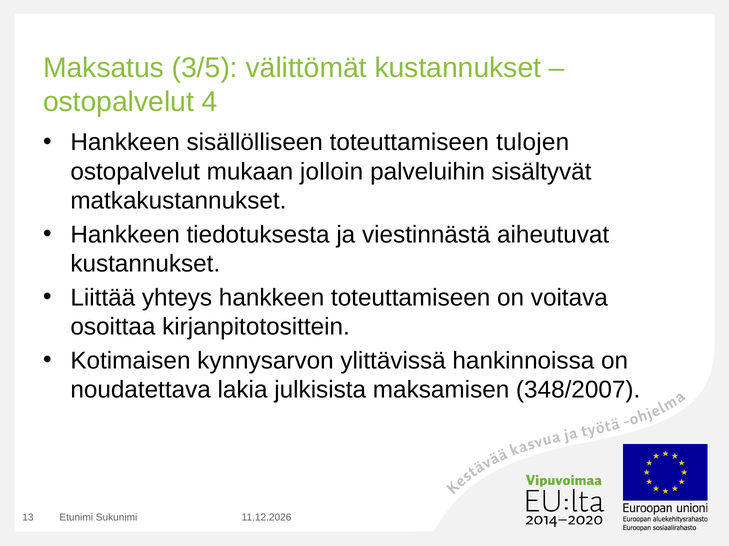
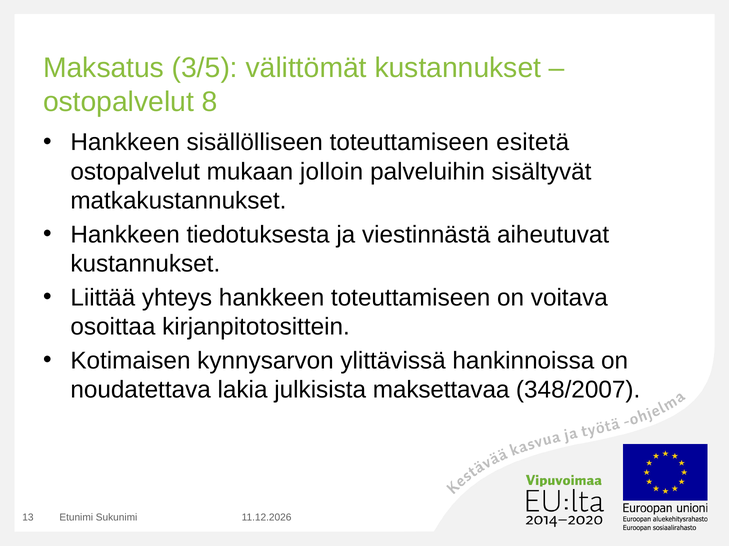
4: 4 -> 8
tulojen: tulojen -> esitetä
maksamisen: maksamisen -> maksettavaa
